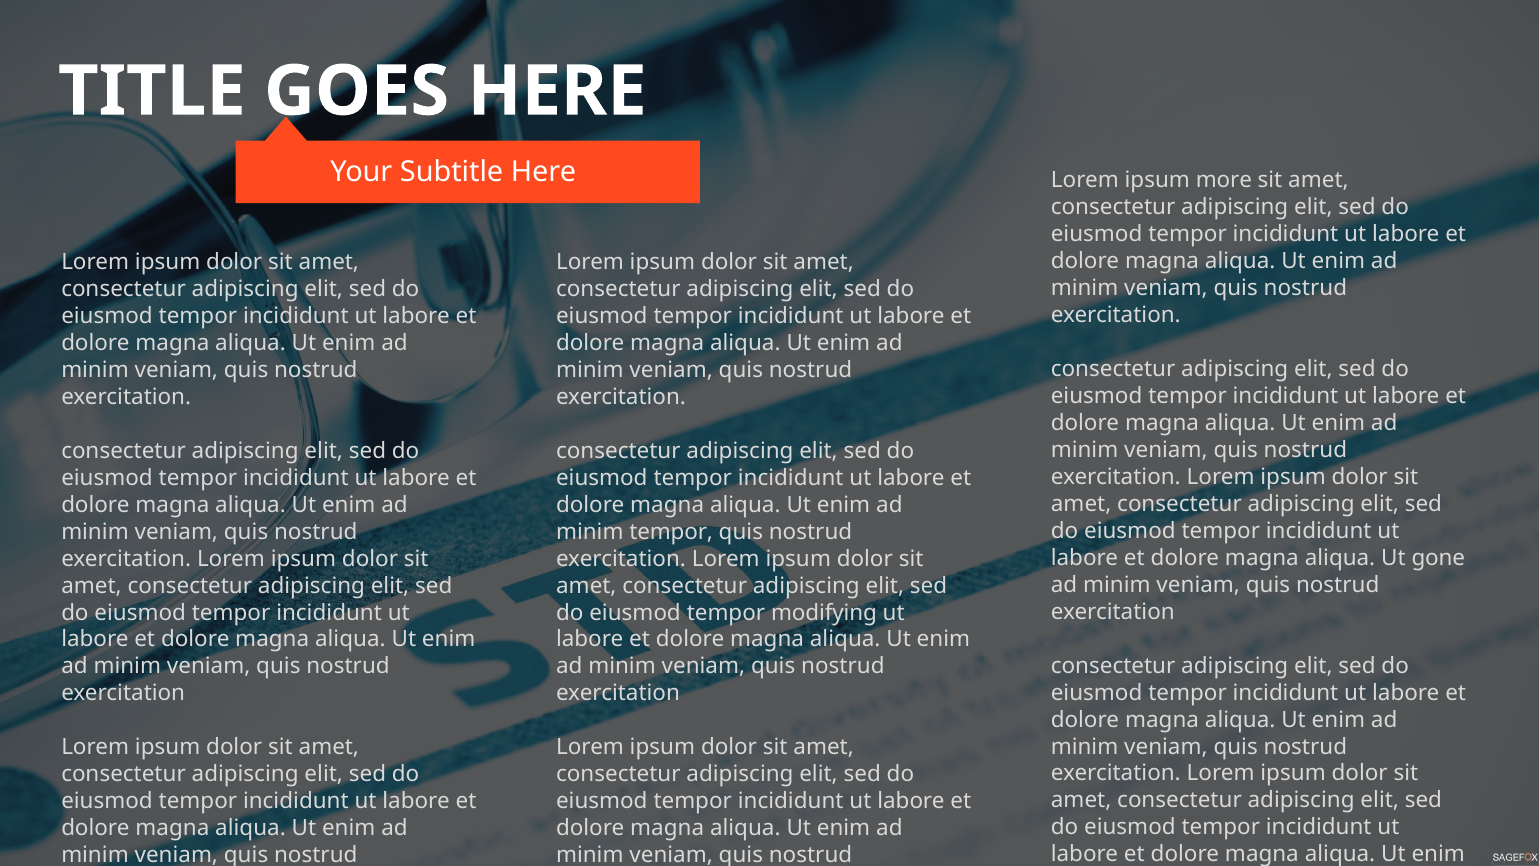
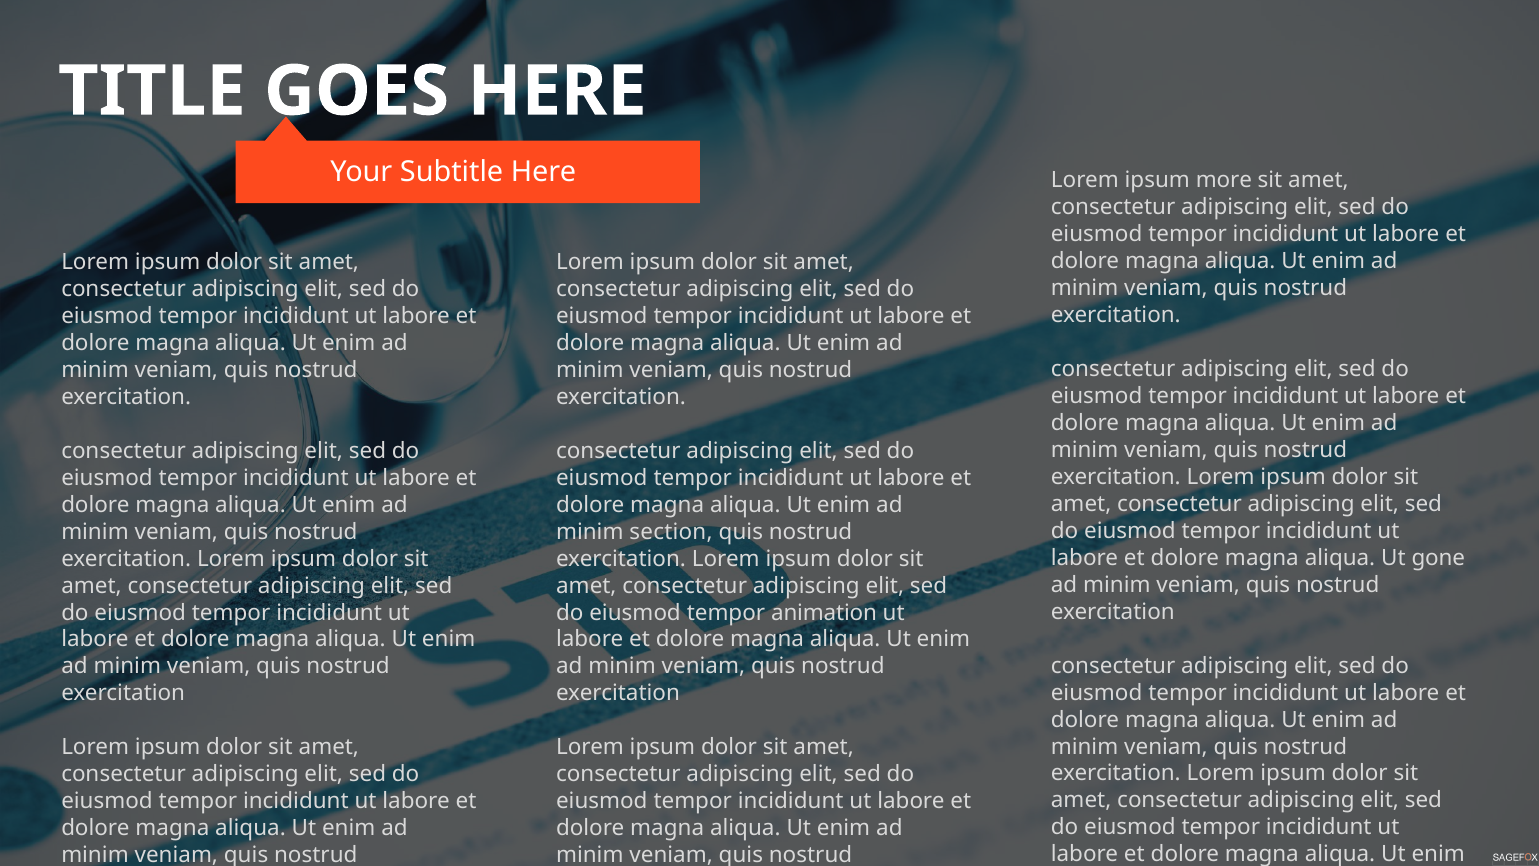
minim tempor: tempor -> section
modifying: modifying -> animation
